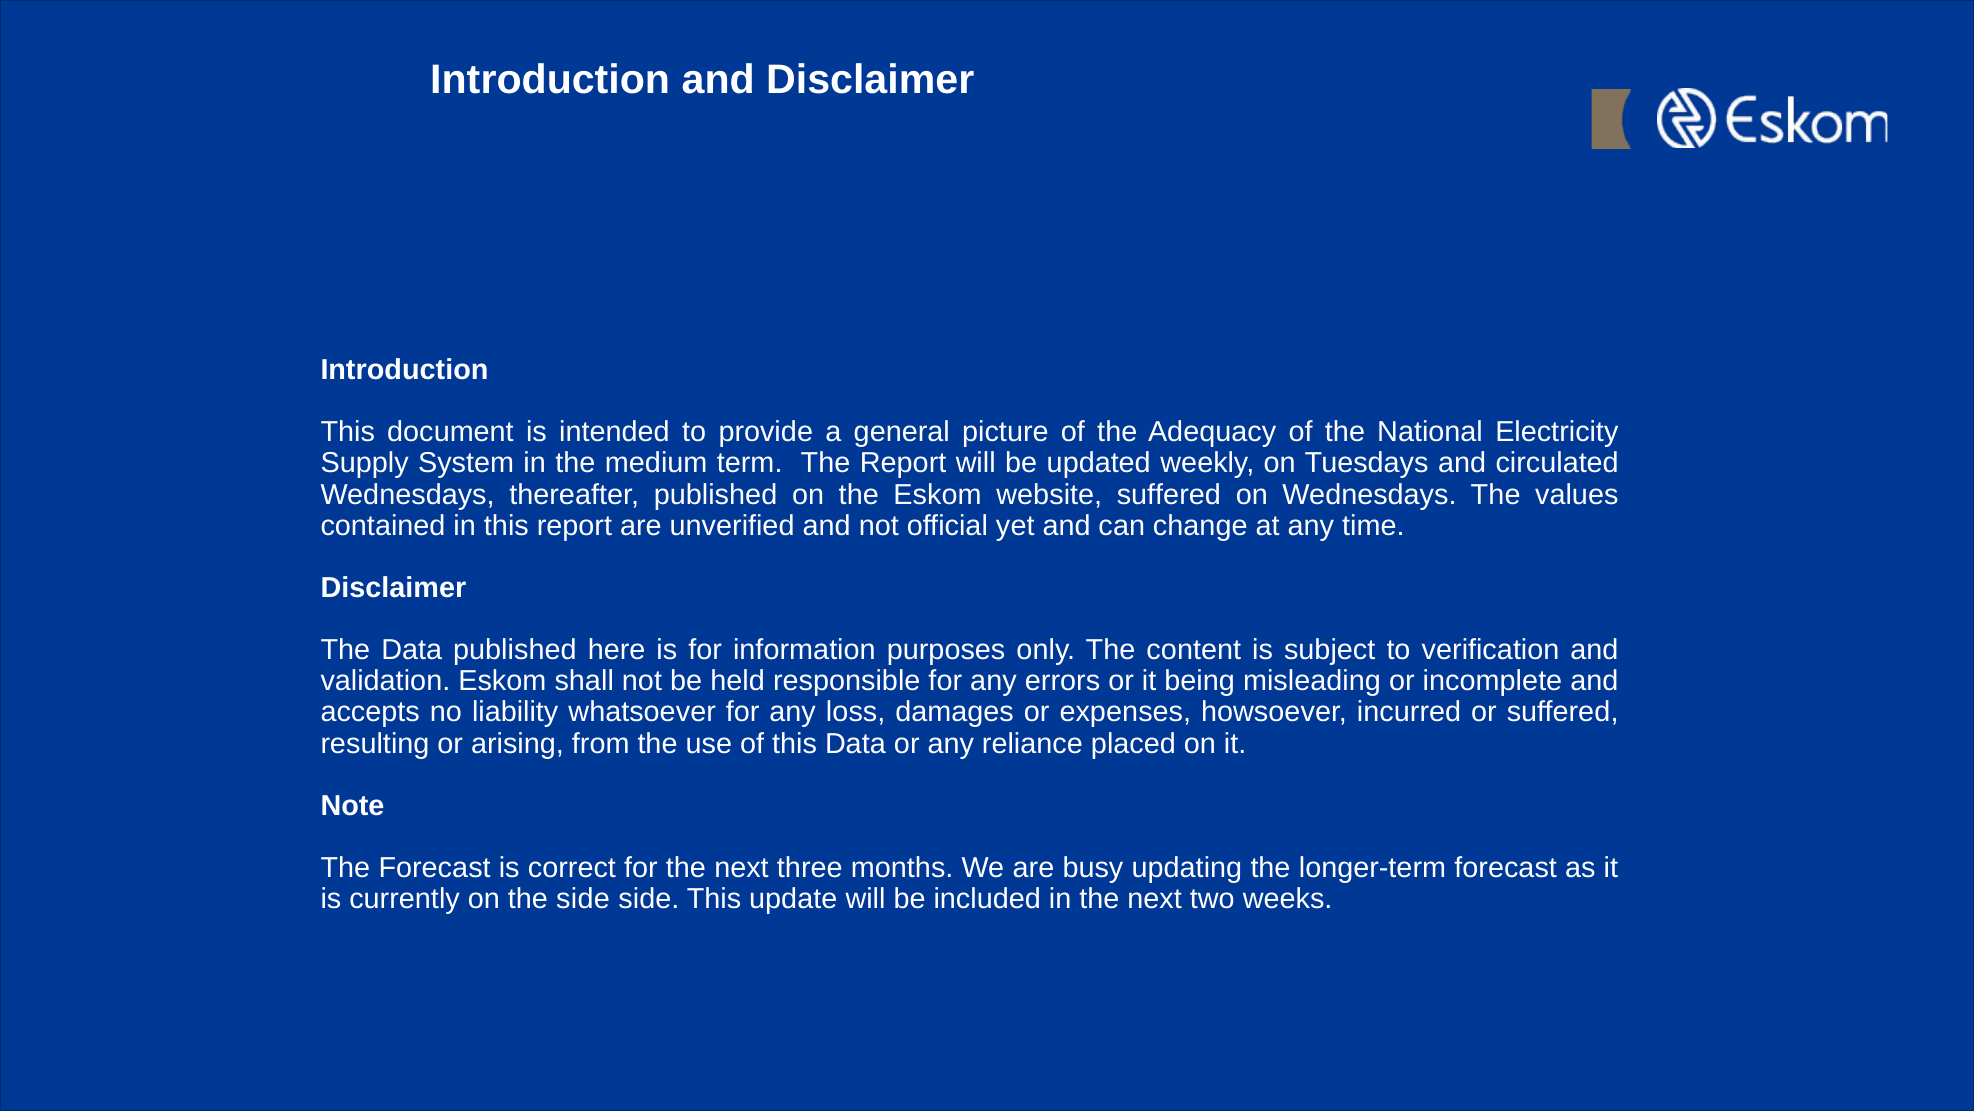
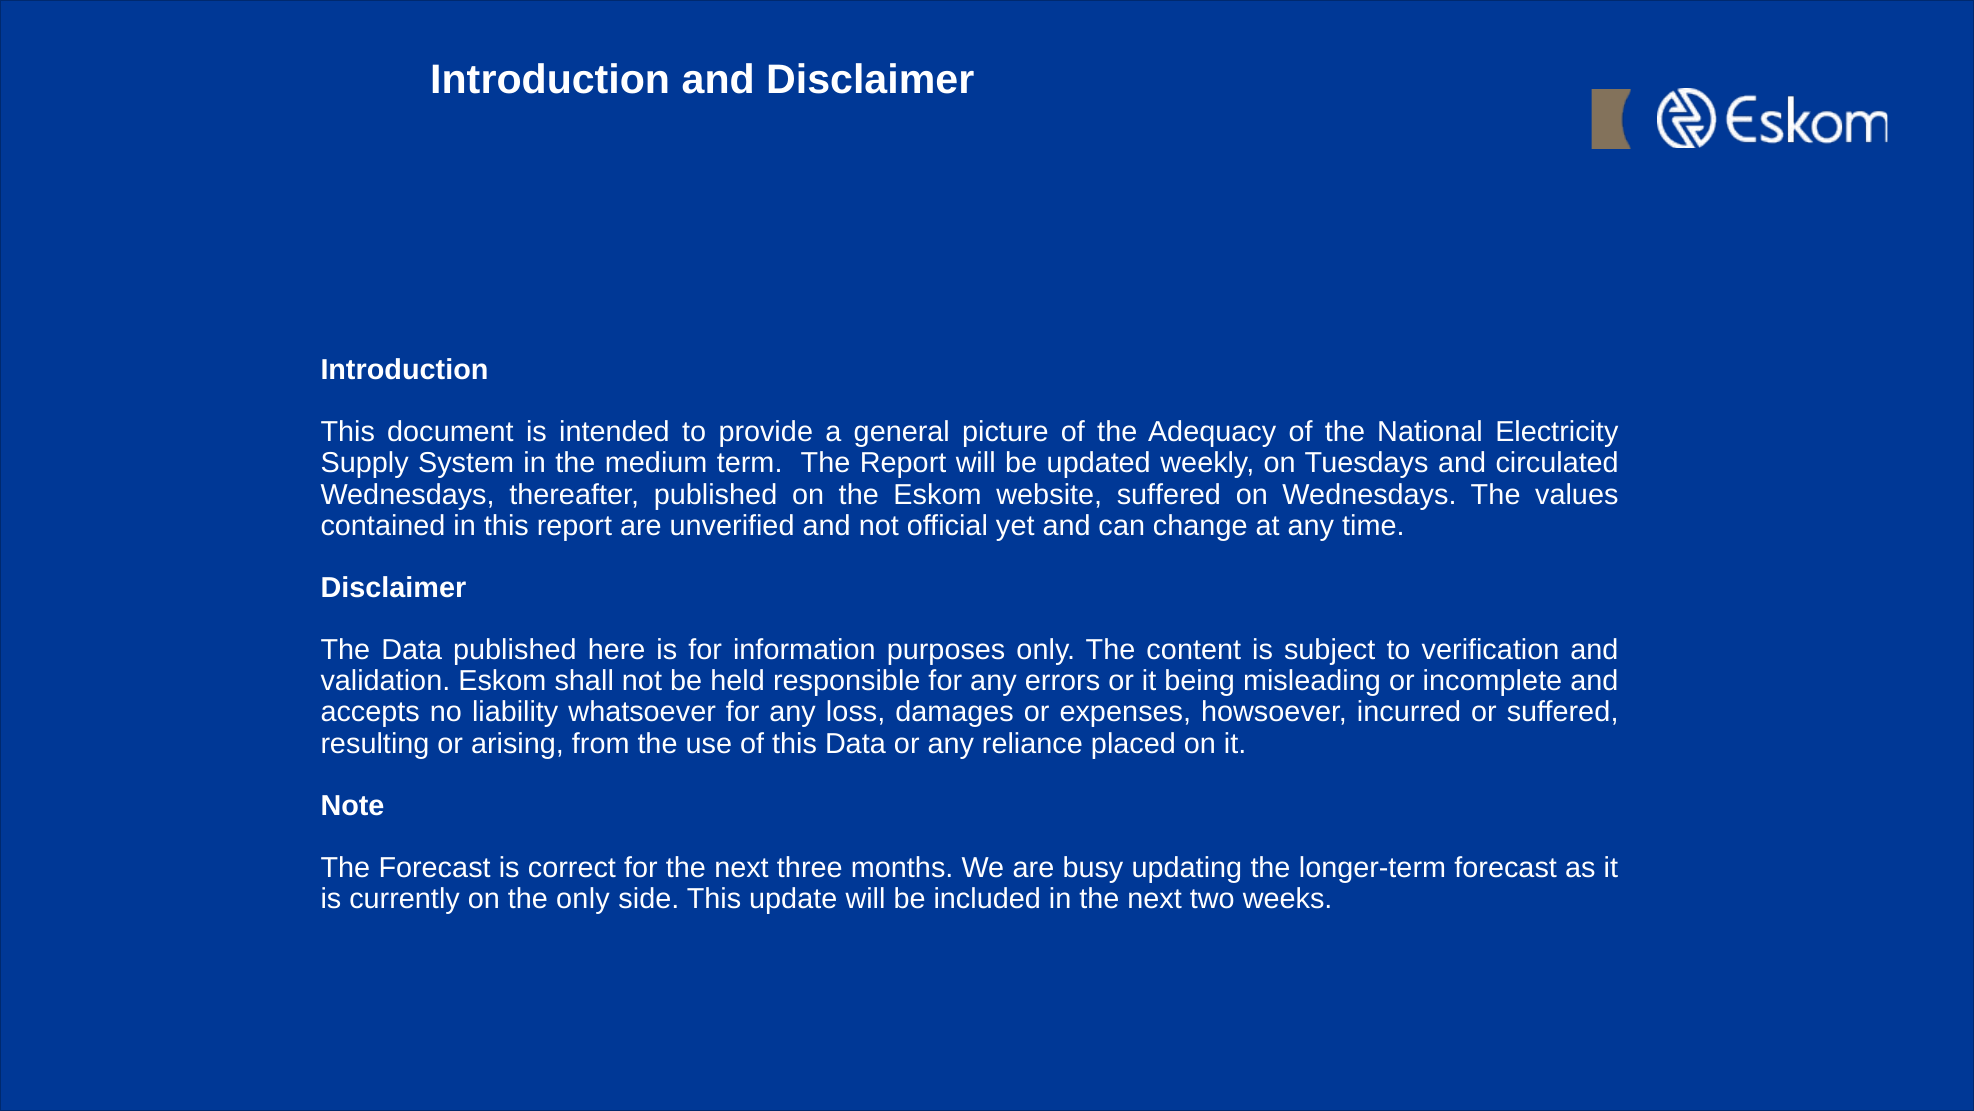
the side: side -> only
